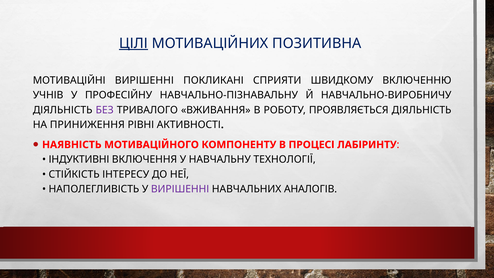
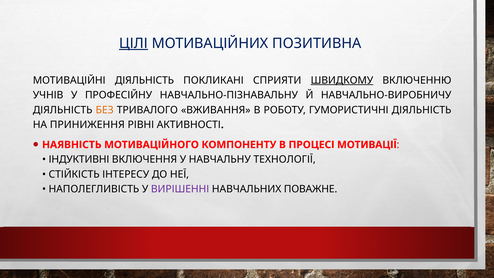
МОТИВАЦІЙНІ ВИРІШЕННІ: ВИРІШЕННІ -> ДІЯЛЬНІСТЬ
ШВИДКОМУ underline: none -> present
БЕЗ colour: purple -> orange
ПРОЯВЛЯЄТЬСЯ: ПРОЯВЛЯЄТЬСЯ -> ГУМОРИСТИЧНІ
ЛАБІРИНТУ: ЛАБІРИНТУ -> МОТИВАЦІЇ
АНАЛОГІВ: АНАЛОГІВ -> ПОВАЖНЕ
